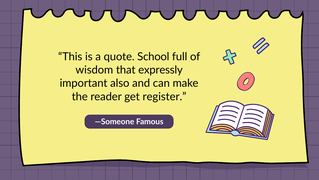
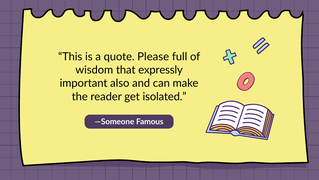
School: School -> Please
register: register -> isolated
